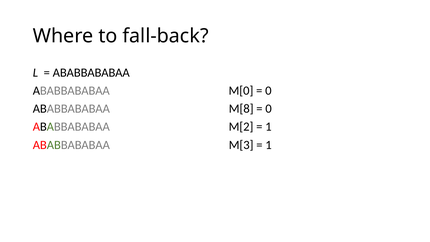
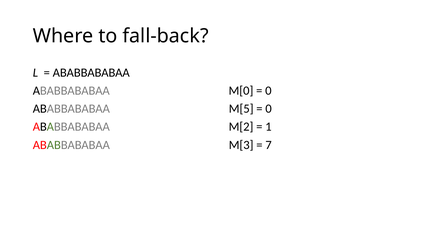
M[8: M[8 -> M[5
1 at (269, 145): 1 -> 7
